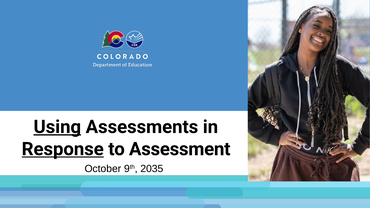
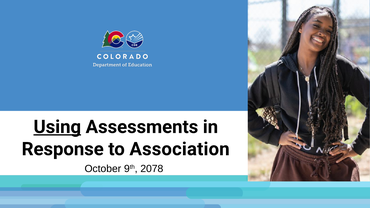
Response underline: present -> none
Assessment: Assessment -> Association
2035: 2035 -> 2078
